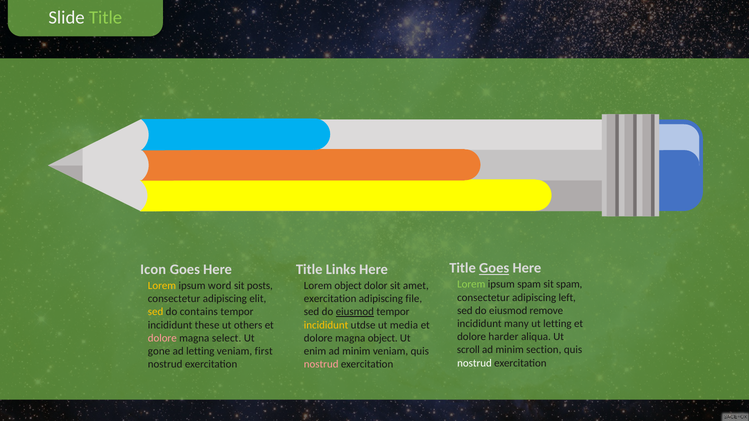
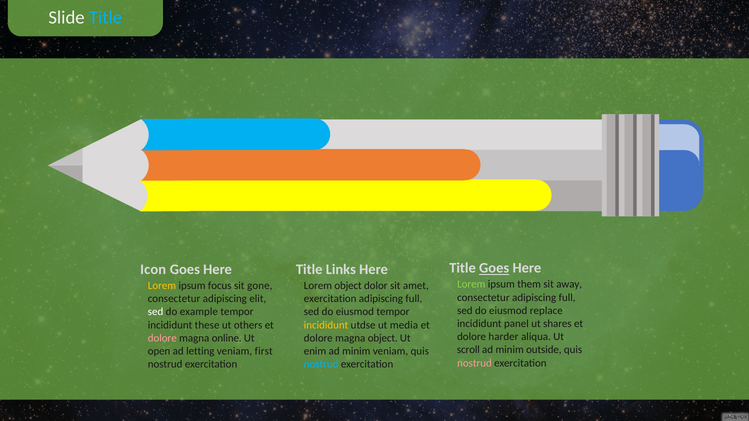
Title at (106, 18) colour: light green -> light blue
ipsum spam: spam -> them
sit spam: spam -> away
word: word -> focus
posts: posts -> gone
consectetur adipiscing left: left -> full
file at (414, 299): file -> full
remove: remove -> replace
sed at (156, 312) colour: yellow -> white
contains: contains -> example
eiusmod at (355, 312) underline: present -> none
many: many -> panel
ut letting: letting -> shares
select: select -> online
section: section -> outside
gone: gone -> open
nostrud at (474, 363) colour: white -> pink
nostrud at (321, 365) colour: pink -> light blue
